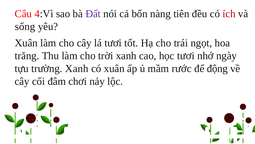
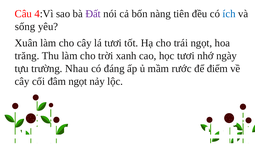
ích colour: red -> blue
trường Xanh: Xanh -> Nhau
có xuân: xuân -> đáng
động: động -> điểm
đâm chơi: chơi -> ngọt
